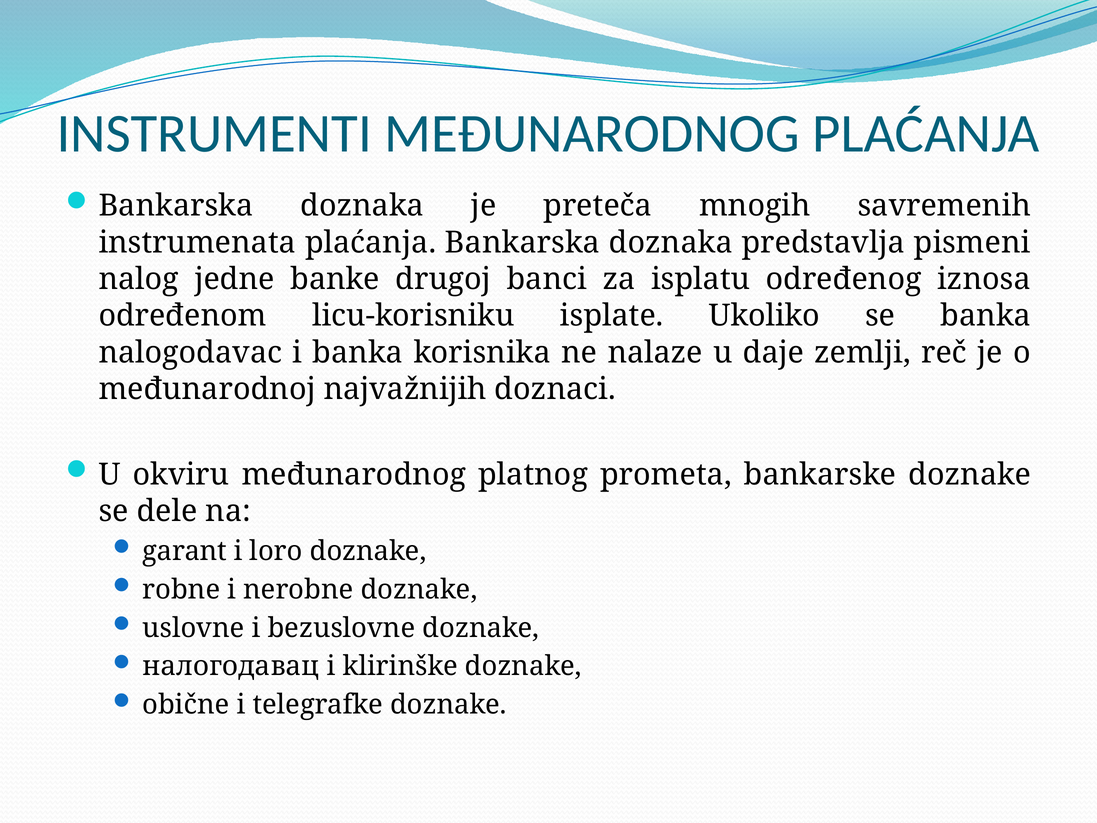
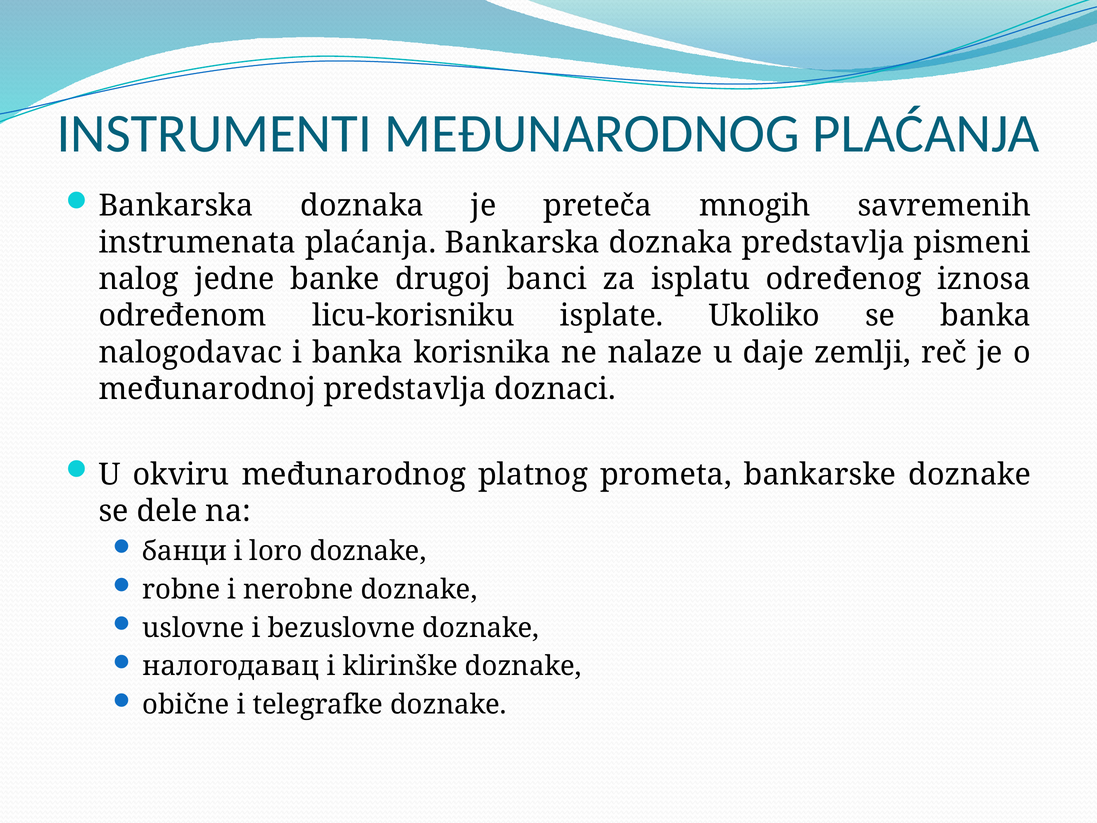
međunarodnoj najvažnijih: najvažnijih -> predstavlja
garant: garant -> банци
